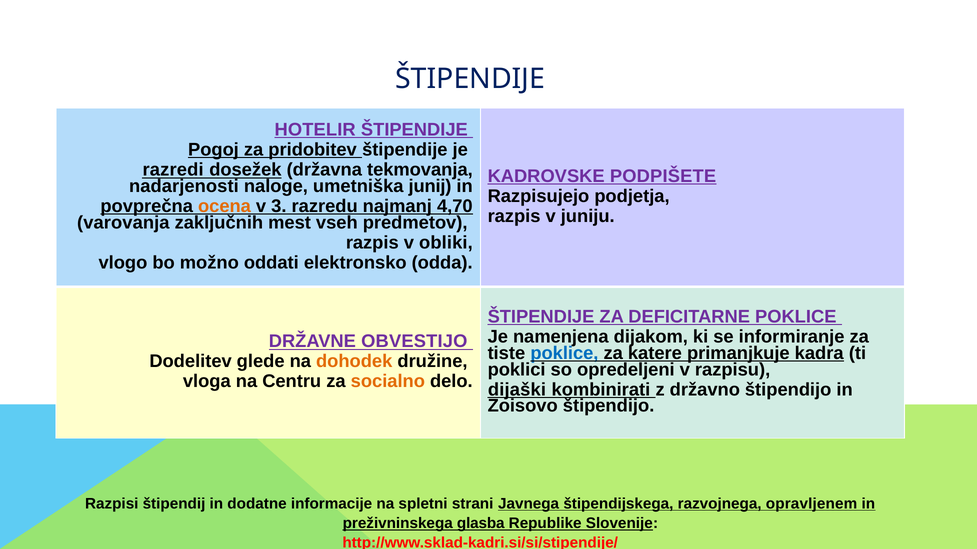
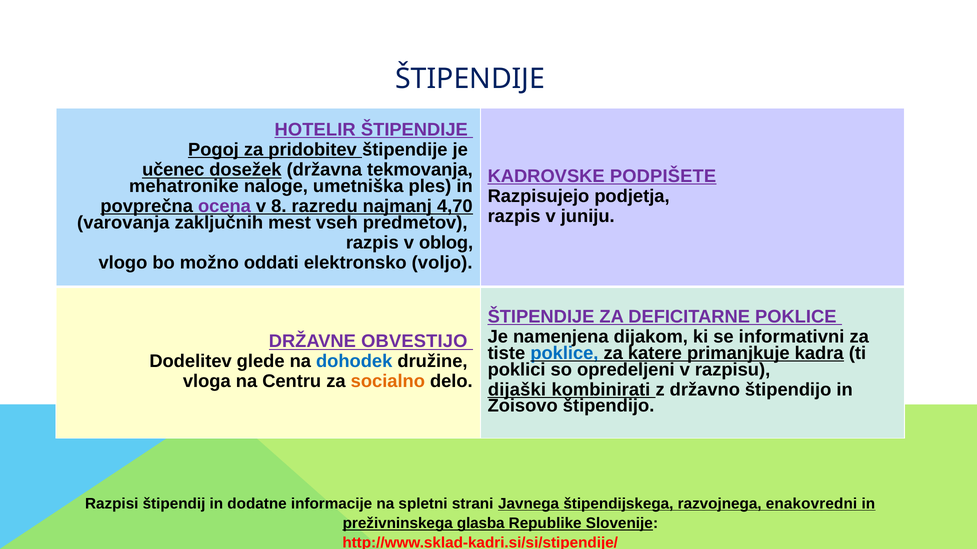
razredi: razredi -> učenec
nadarjenosti: nadarjenosti -> mehatronike
junij: junij -> ples
ocena colour: orange -> purple
3: 3 -> 8
obliki: obliki -> oblog
odda: odda -> voljo
informiranje: informiranje -> informativni
dohodek colour: orange -> blue
opravljenem: opravljenem -> enakovredni
